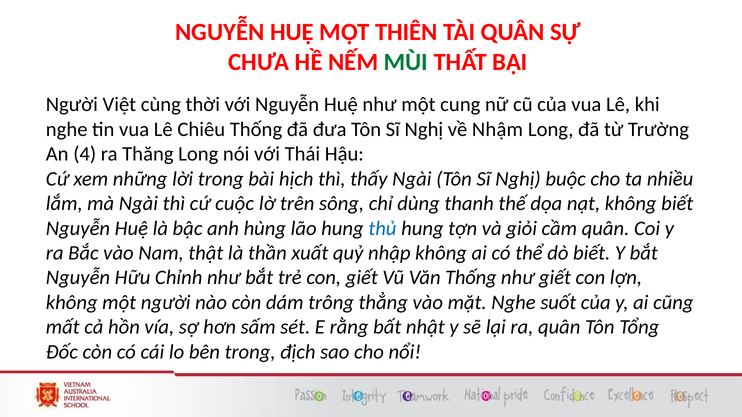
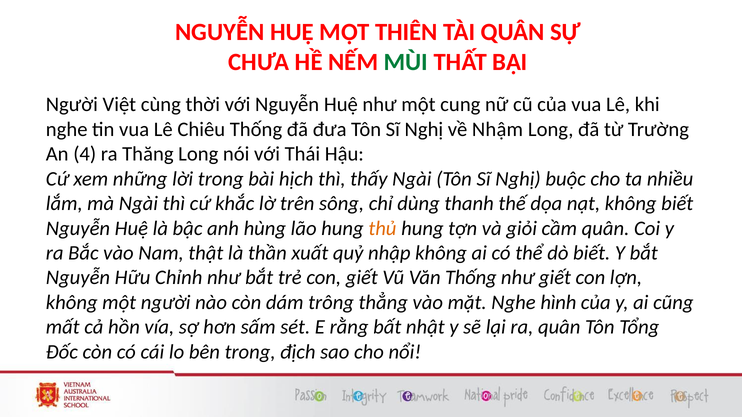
cuộc: cuộc -> khắc
thủ colour: blue -> orange
suốt: suốt -> hình
